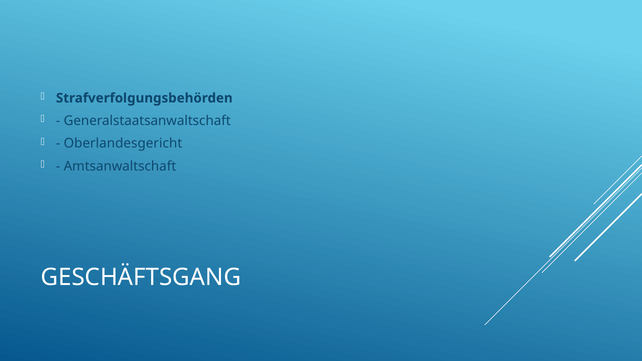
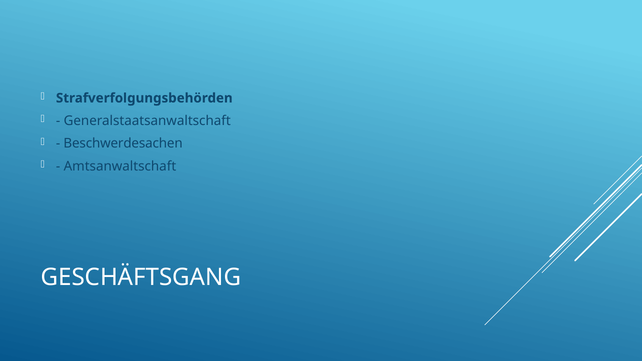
Oberlandesgericht: Oberlandesgericht -> Beschwerdesachen
